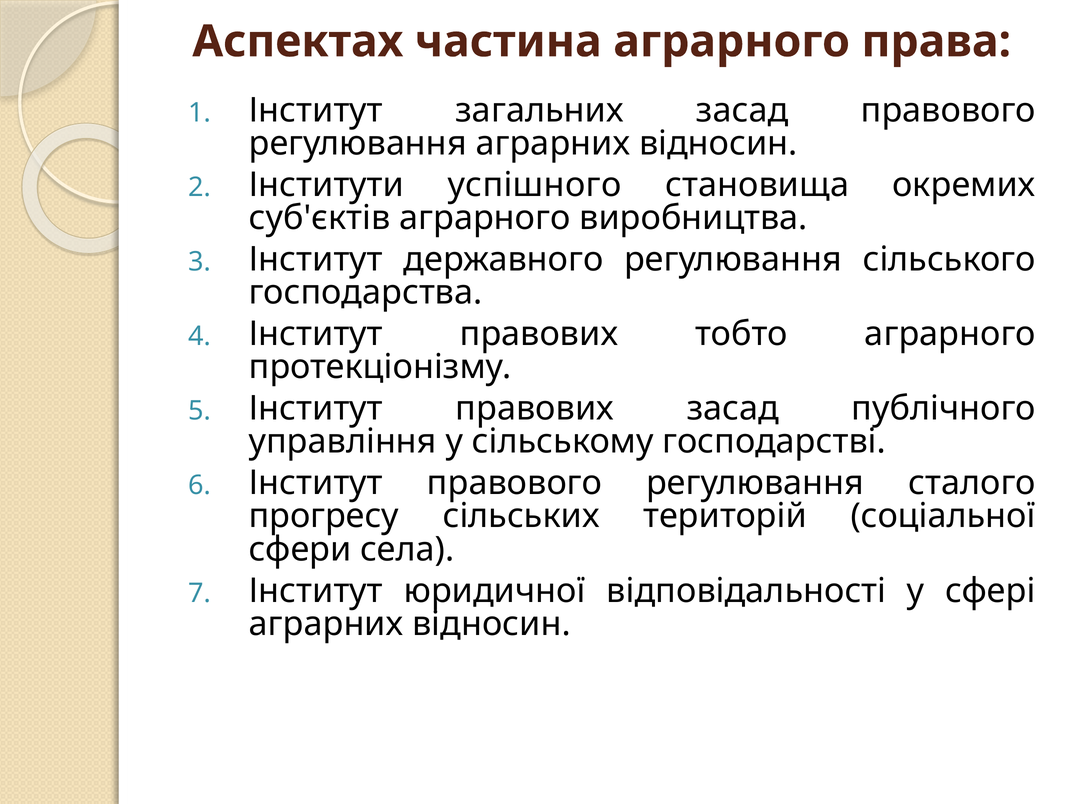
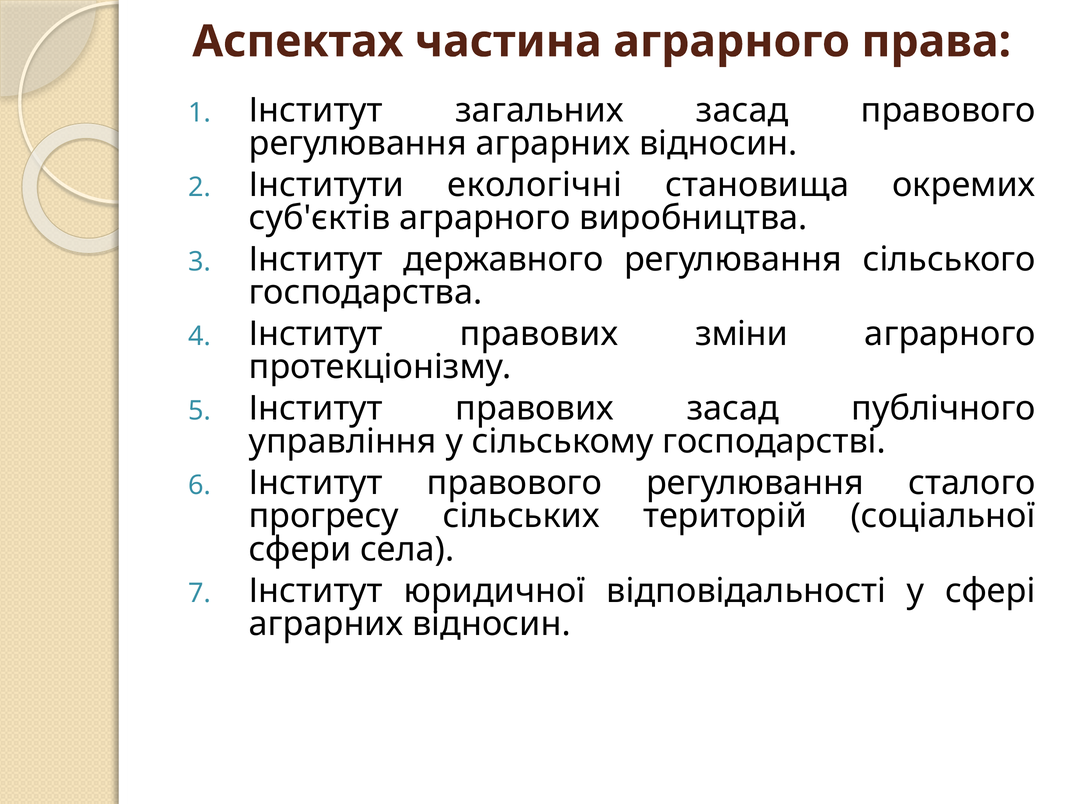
успішного: успішного -> екологічні
тобто: тобто -> зміни
